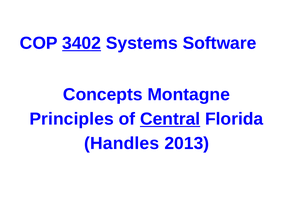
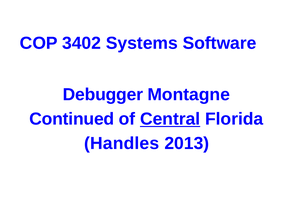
3402 underline: present -> none
Concepts: Concepts -> Debugger
Principles: Principles -> Continued
